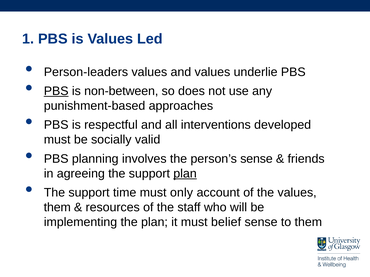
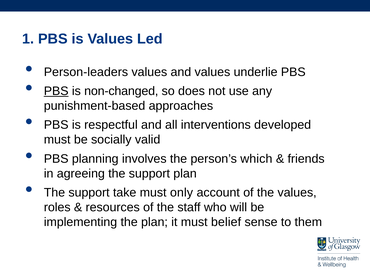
non-between: non-between -> non-changed
person’s sense: sense -> which
plan at (185, 174) underline: present -> none
time: time -> take
them at (57, 208): them -> roles
